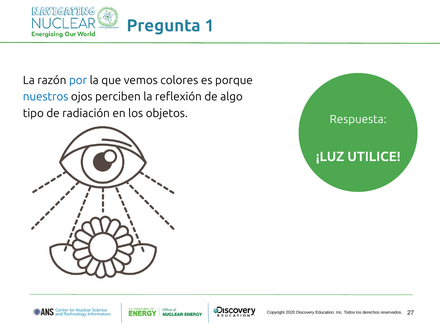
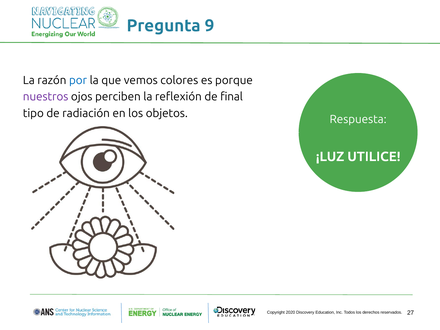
1: 1 -> 9
nuestros colour: blue -> purple
algo: algo -> final
